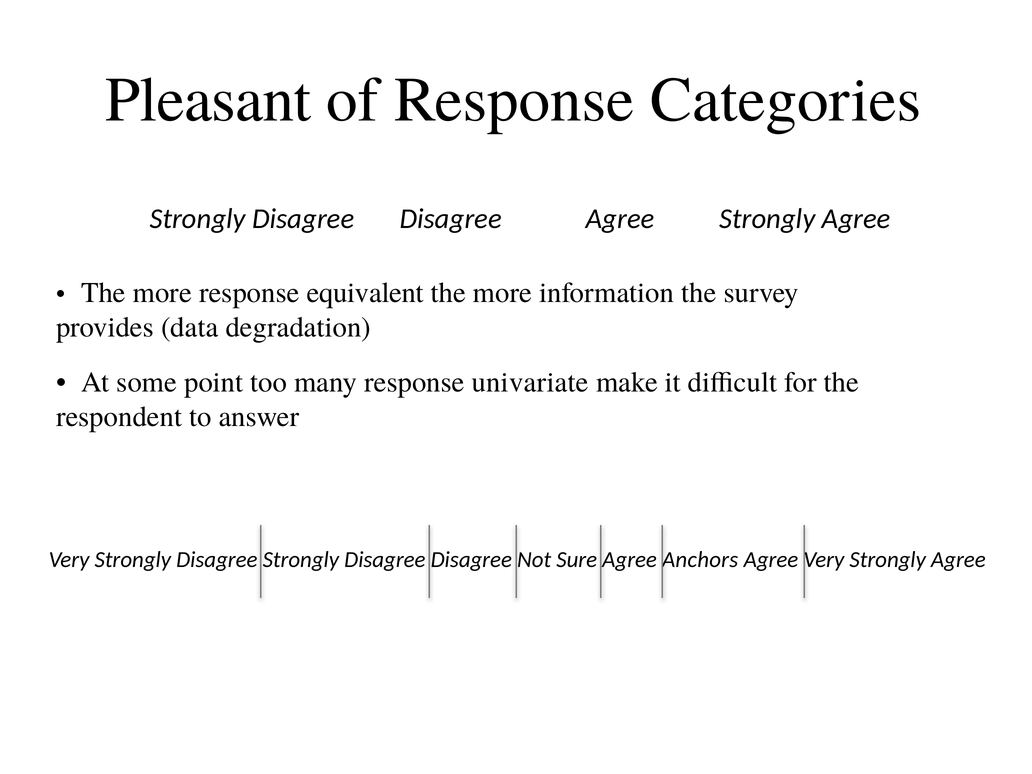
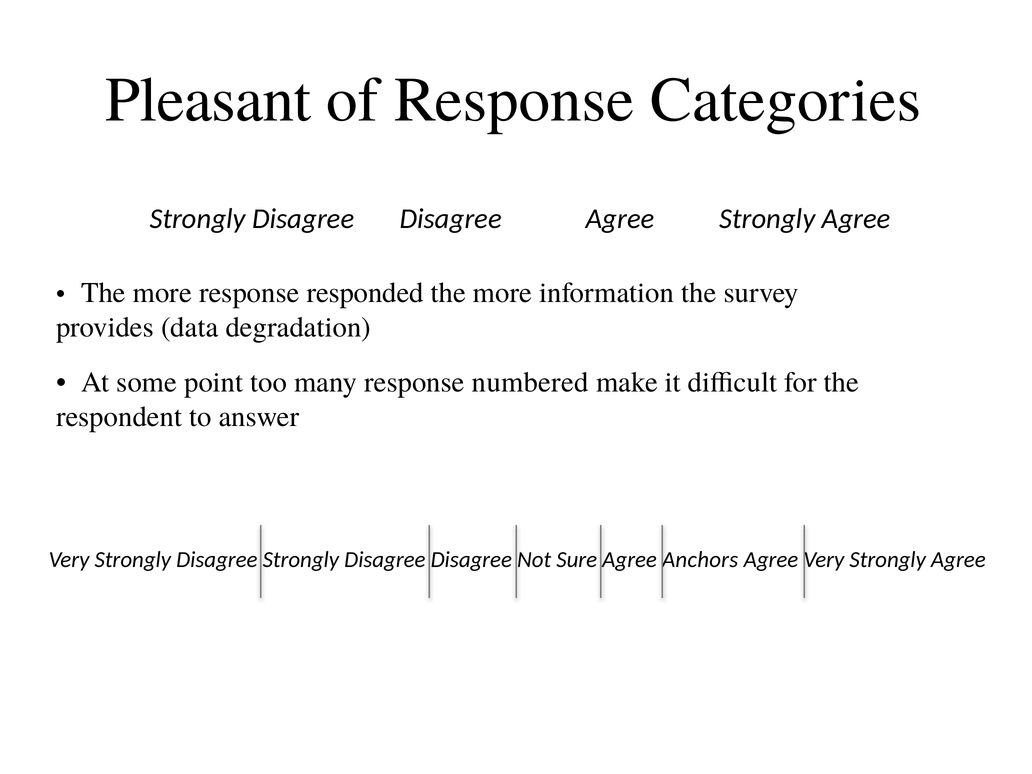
equivalent: equivalent -> responded
univariate: univariate -> numbered
